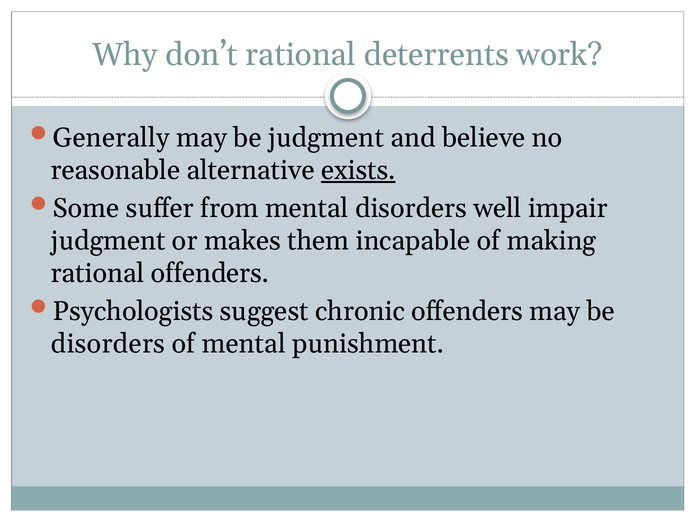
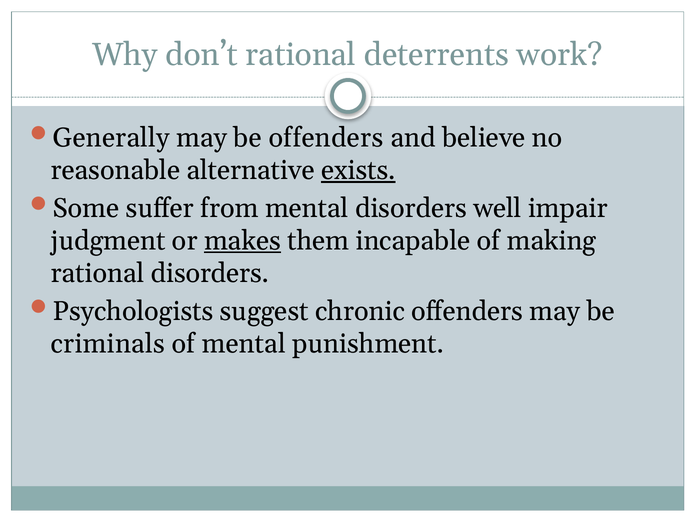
be judgment: judgment -> offenders
makes underline: none -> present
rational offenders: offenders -> disorders
disorders at (108, 344): disorders -> criminals
